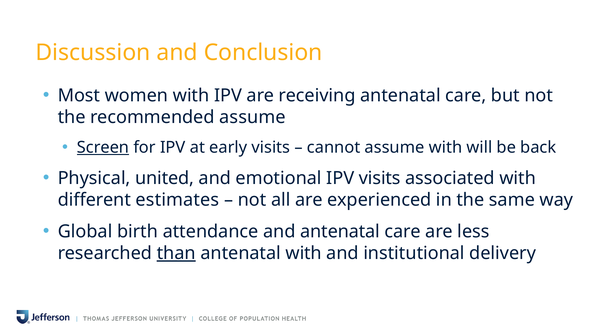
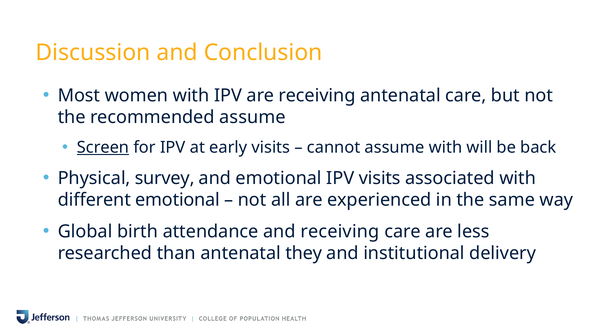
united: united -> survey
different estimates: estimates -> emotional
and antenatal: antenatal -> receiving
than underline: present -> none
antenatal with: with -> they
